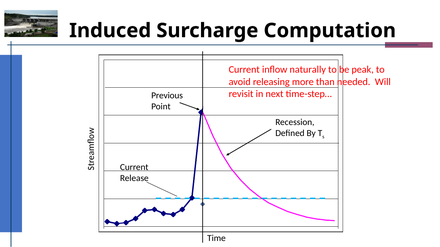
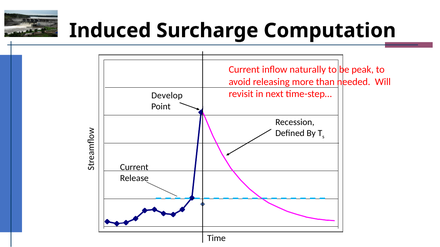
Previous: Previous -> Develop
